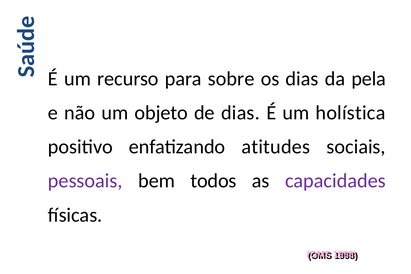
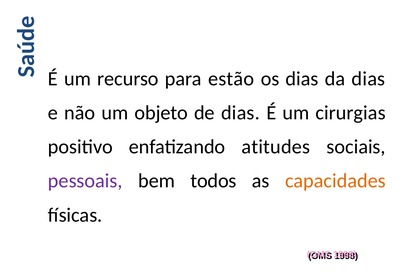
sobre: sobre -> estão
da pela: pela -> dias
holística: holística -> cirurgias
capacidades colour: purple -> orange
